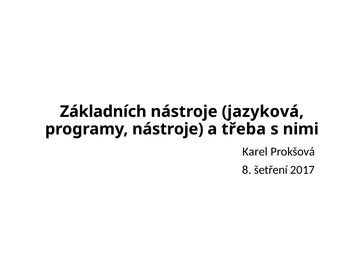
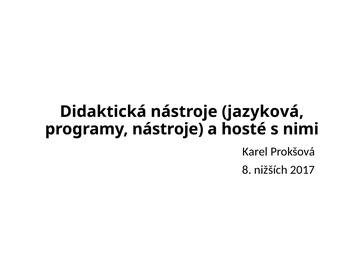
Základních: Základních -> Didaktická
třeba: třeba -> hosté
šetření: šetření -> nižších
